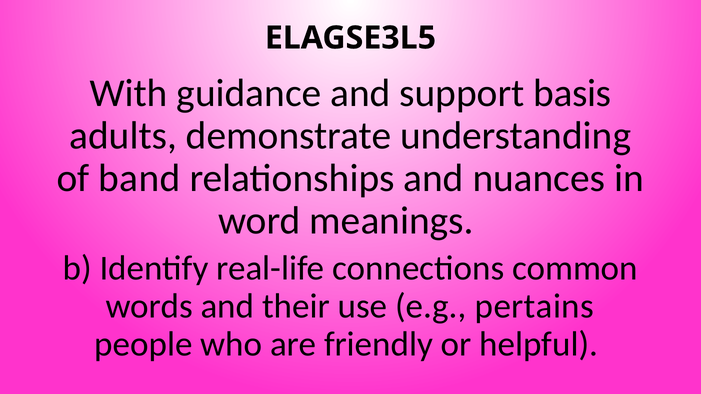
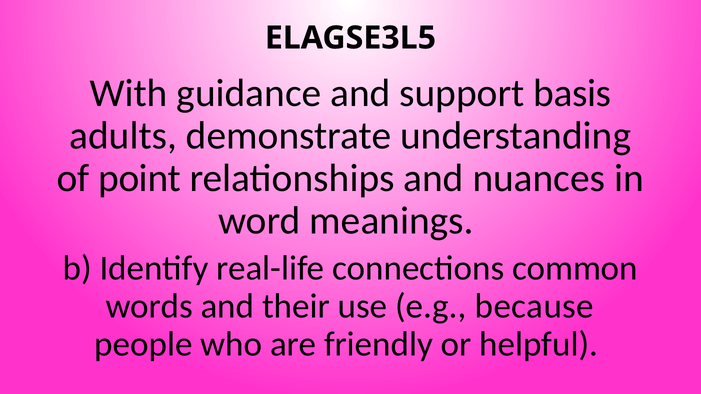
band: band -> point
pertains: pertains -> because
